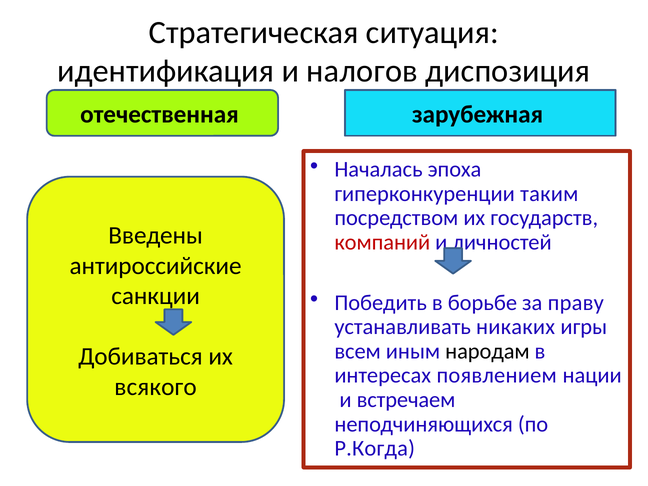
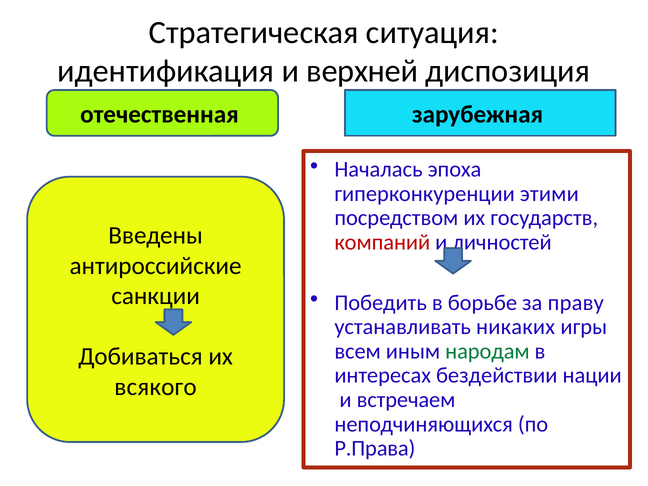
налогов: налогов -> верхней
таким: таким -> этими
народам colour: black -> green
появлением: появлением -> бездействии
Р.Когда: Р.Когда -> Р.Права
